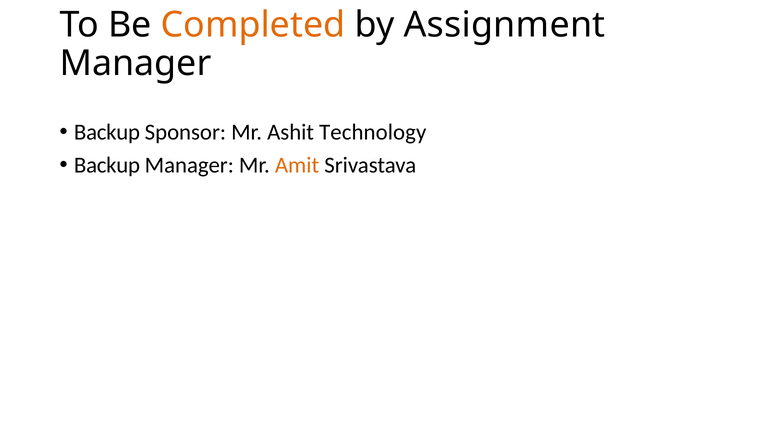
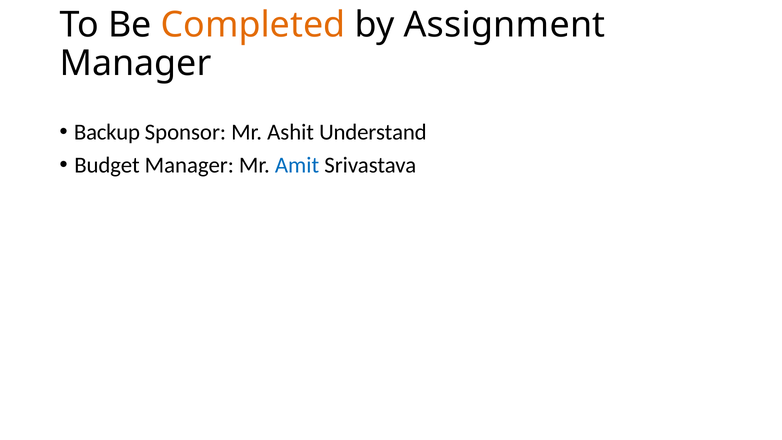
Technology: Technology -> Understand
Backup at (107, 165): Backup -> Budget
Amit colour: orange -> blue
